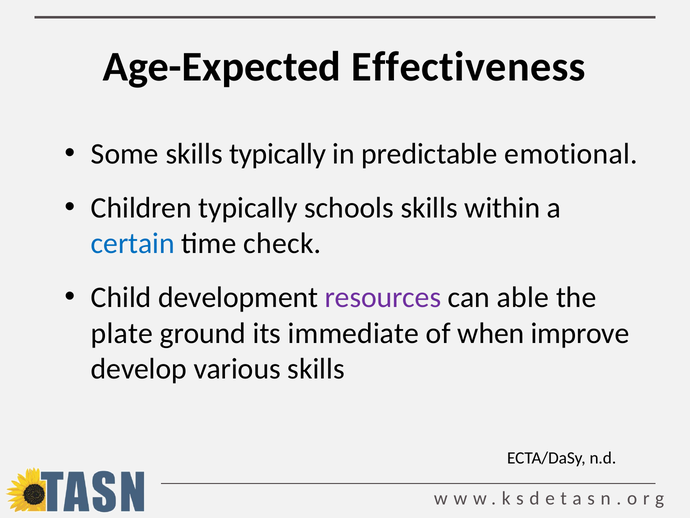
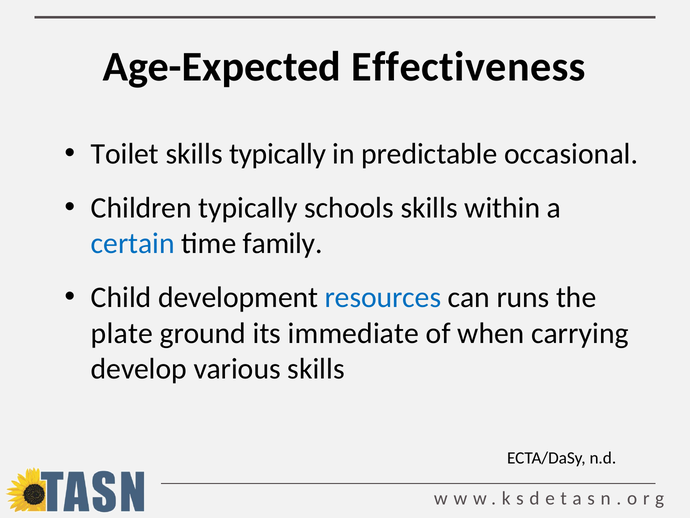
Some: Some -> Toilet
emotional: emotional -> occasional
check: check -> family
resources colour: purple -> blue
able: able -> runs
improve: improve -> carrying
